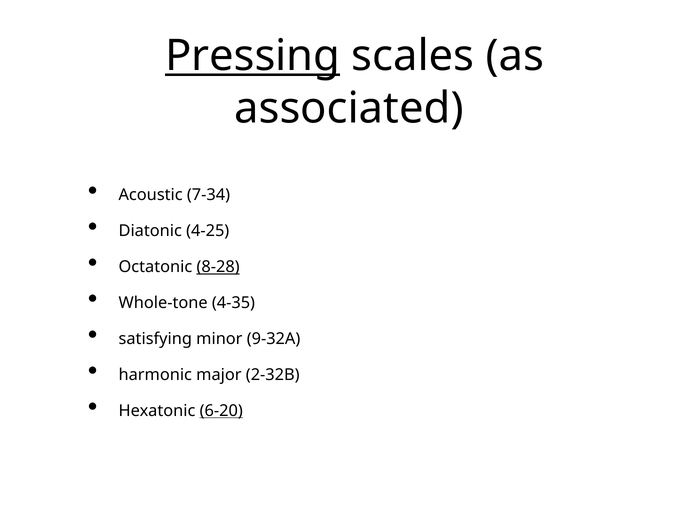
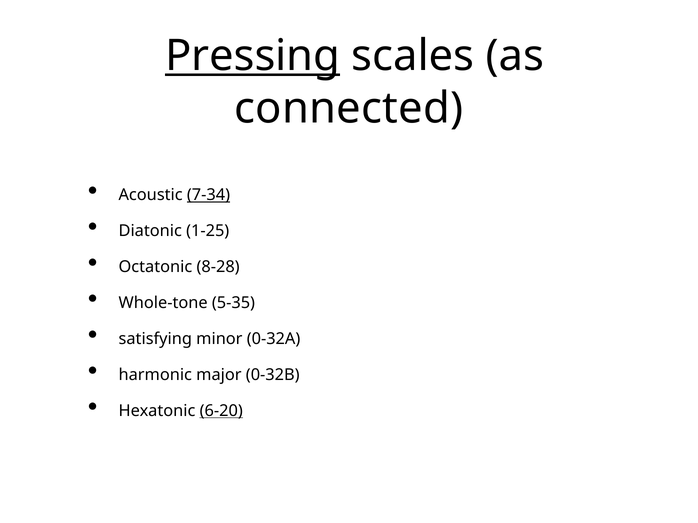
associated: associated -> connected
7-34 underline: none -> present
4-25: 4-25 -> 1-25
8-28 underline: present -> none
4-35: 4-35 -> 5-35
9-32A: 9-32A -> 0-32A
2-32B: 2-32B -> 0-32B
